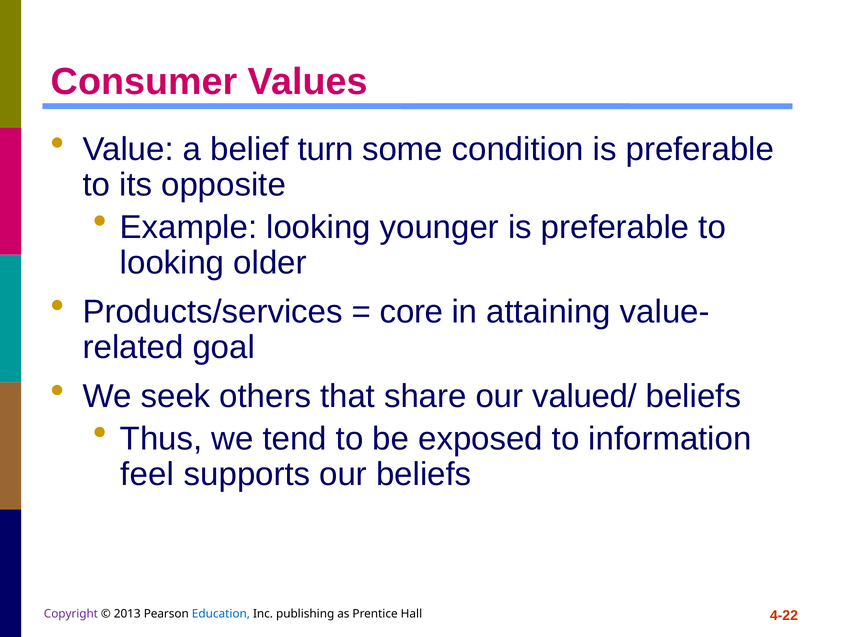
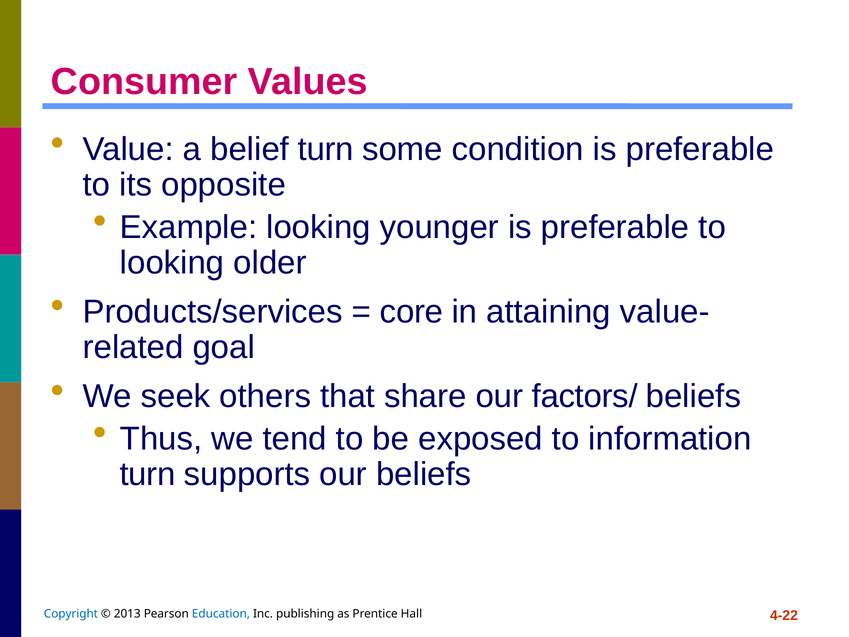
valued/: valued/ -> factors/
feel at (147, 474): feel -> turn
Copyright colour: purple -> blue
